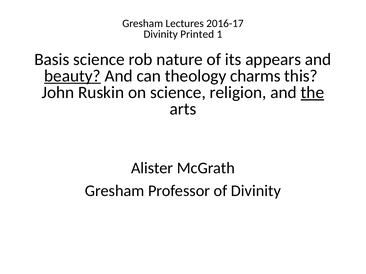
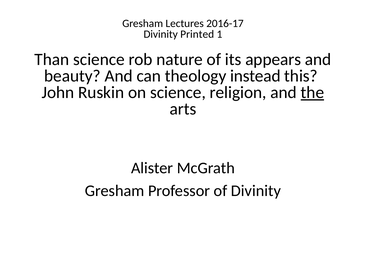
Basis: Basis -> Than
beauty underline: present -> none
charms: charms -> instead
